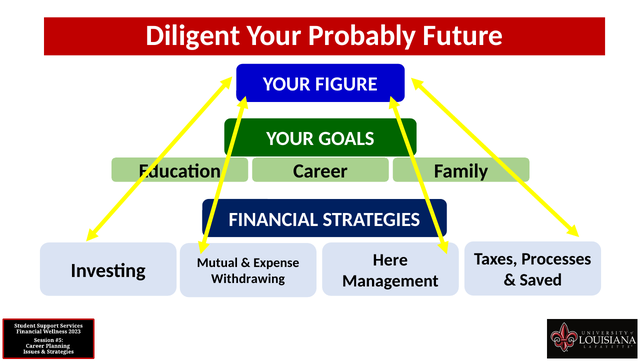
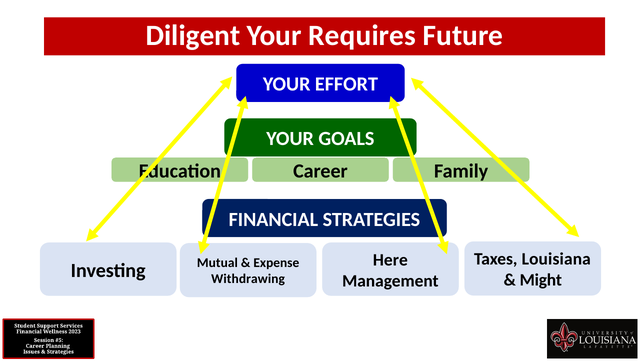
Probably: Probably -> Requires
FIGURE: FIGURE -> EFFORT
Processes: Processes -> Louisiana
Saved: Saved -> Might
